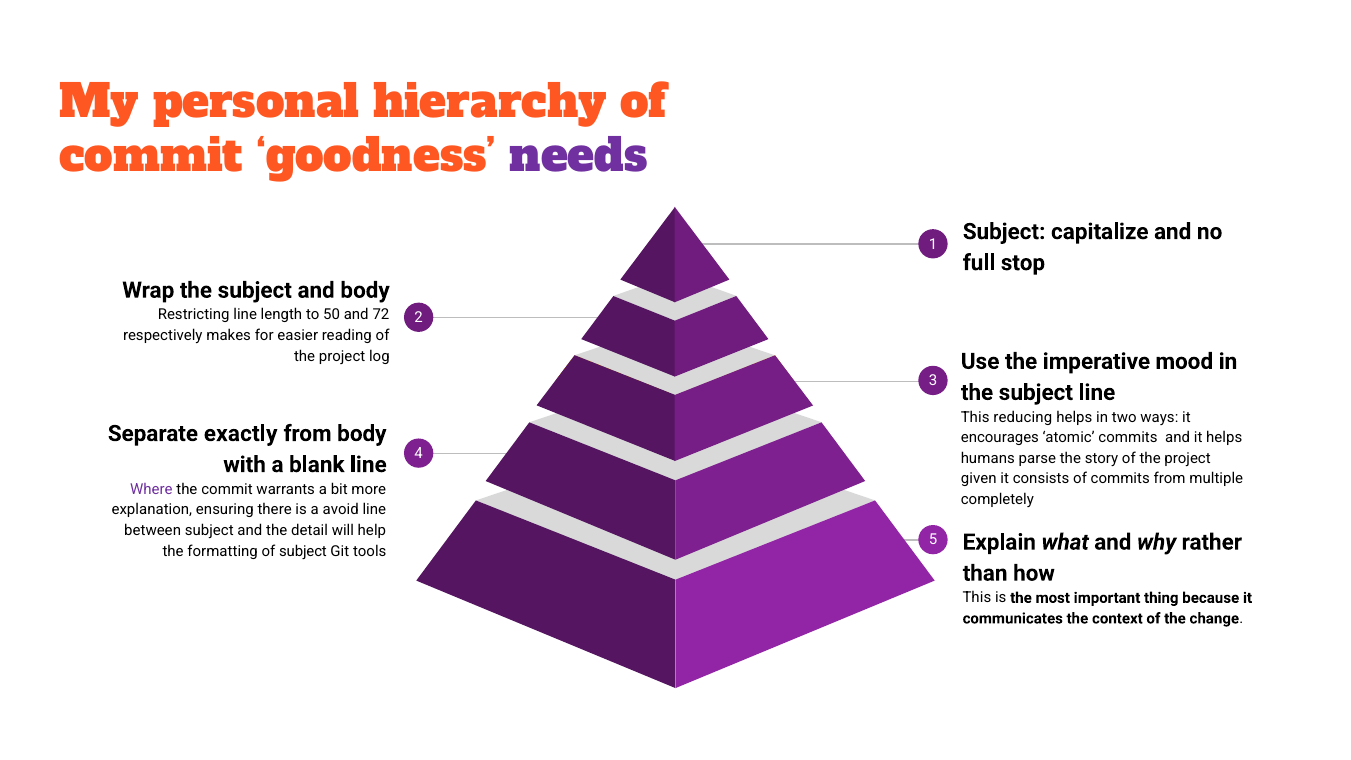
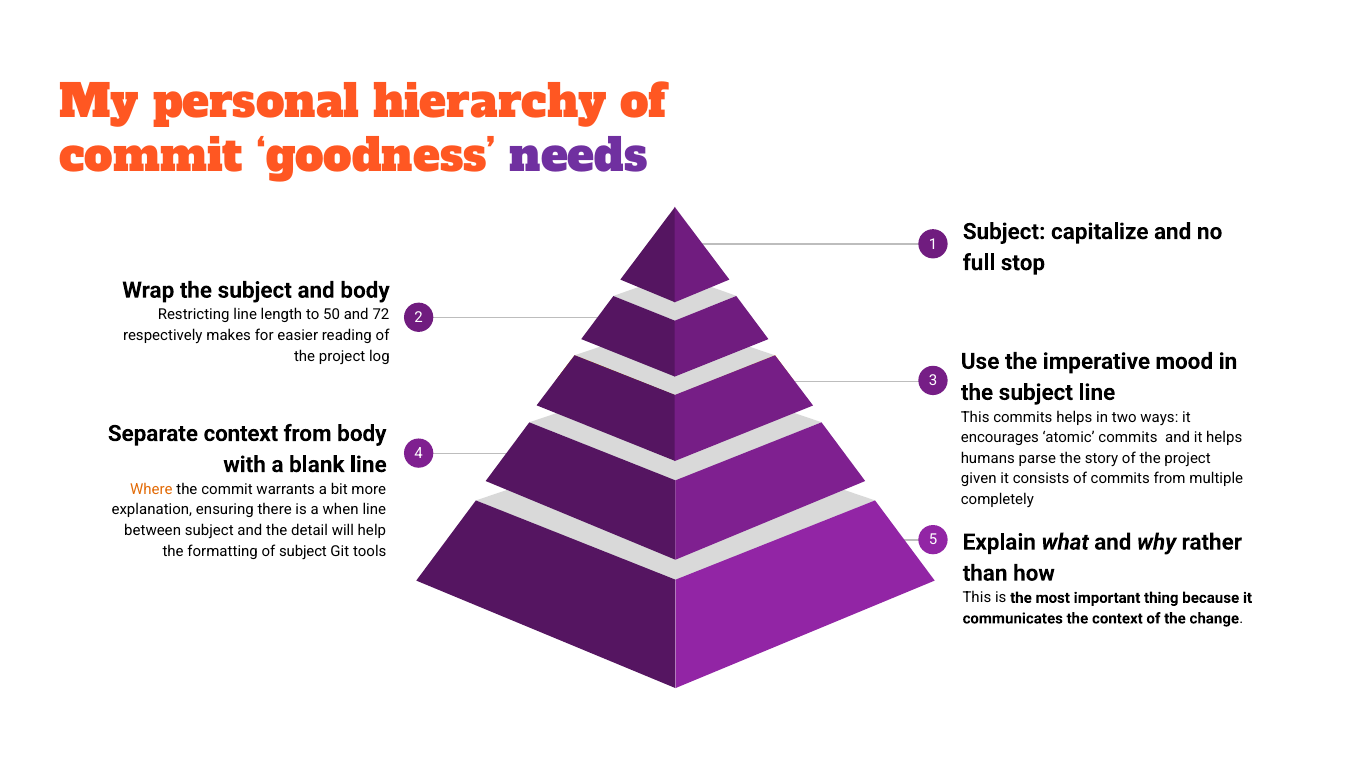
This reducing: reducing -> commits
Separate exactly: exactly -> context
Where colour: purple -> orange
avoid: avoid -> when
